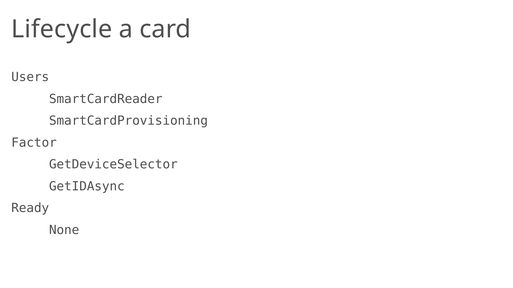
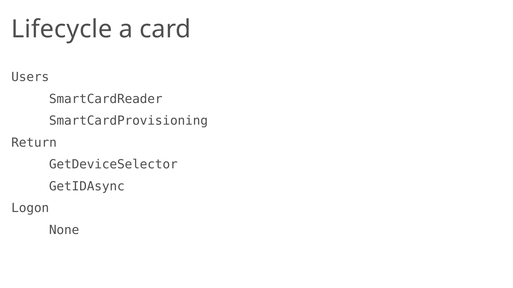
Factor: Factor -> Return
Ready: Ready -> Logon
